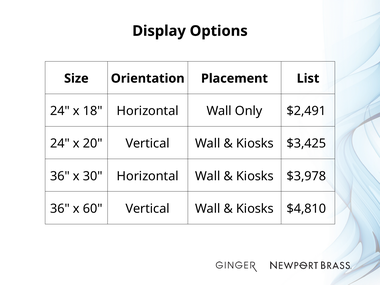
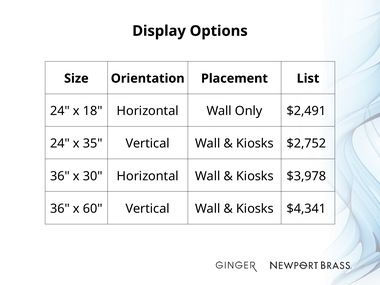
20: 20 -> 35
$3,425: $3,425 -> $2,752
$4,810: $4,810 -> $4,341
